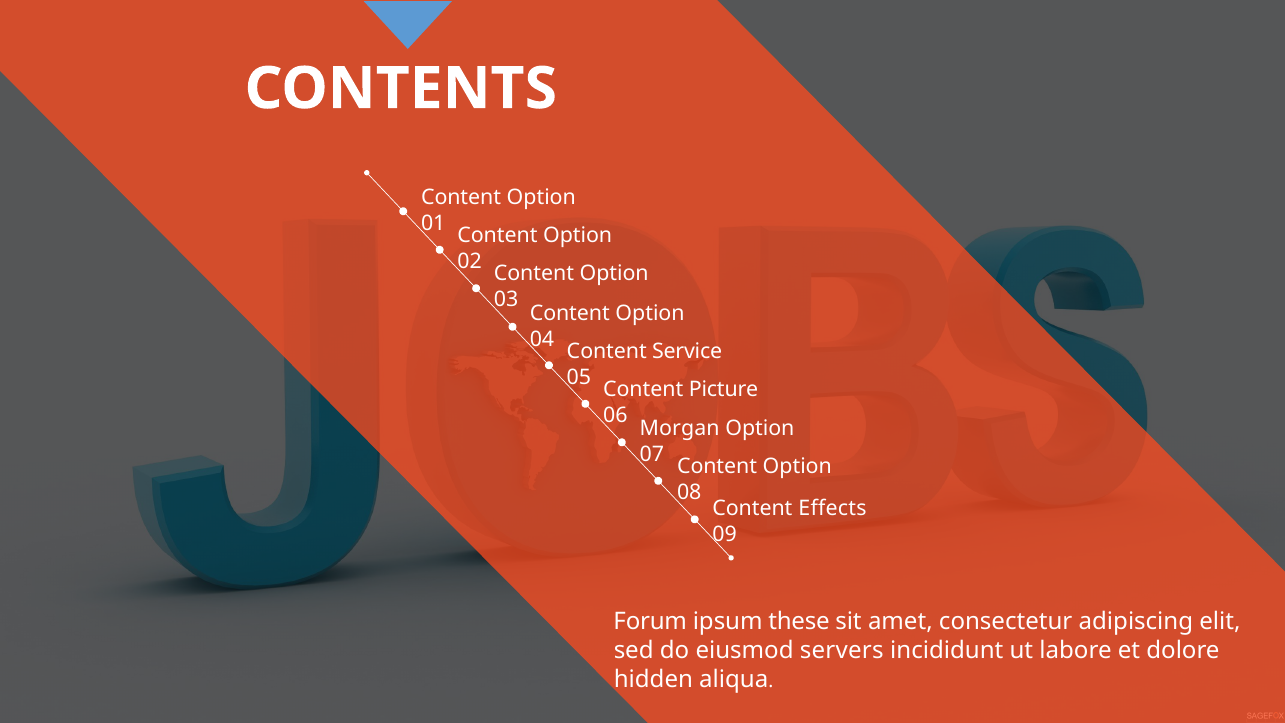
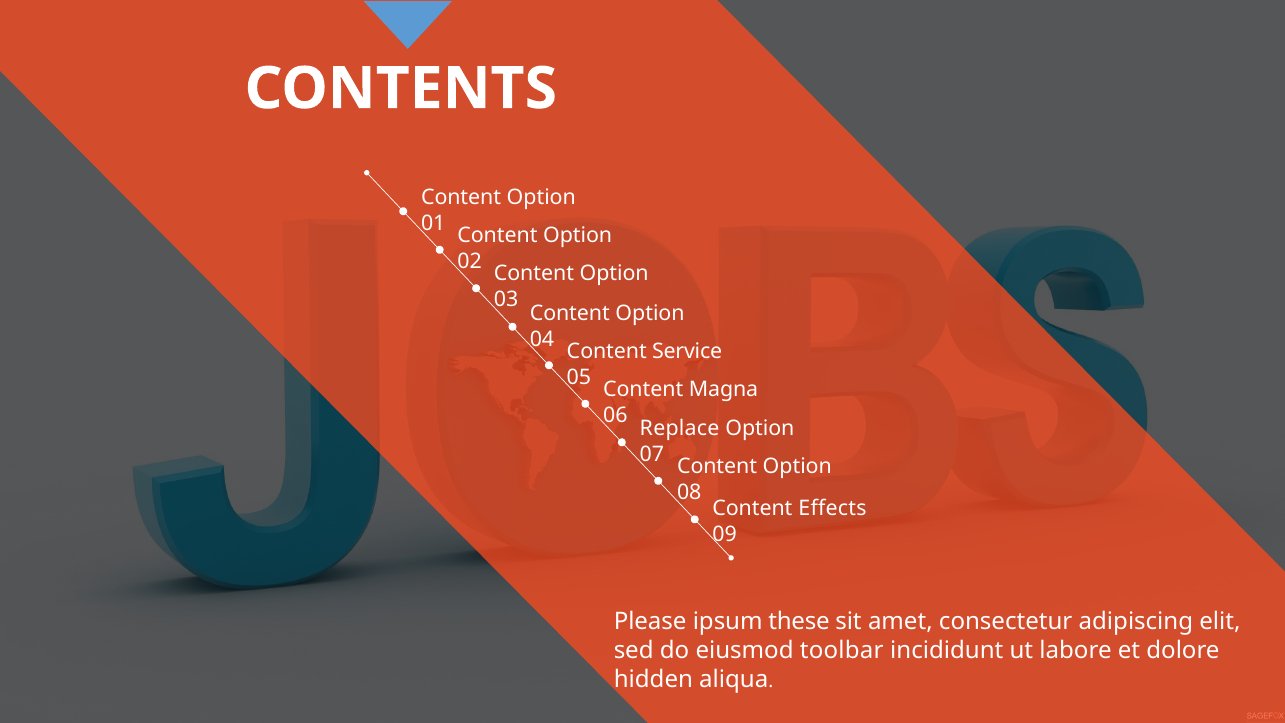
Picture: Picture -> Magna
Morgan: Morgan -> Replace
Forum: Forum -> Please
servers: servers -> toolbar
